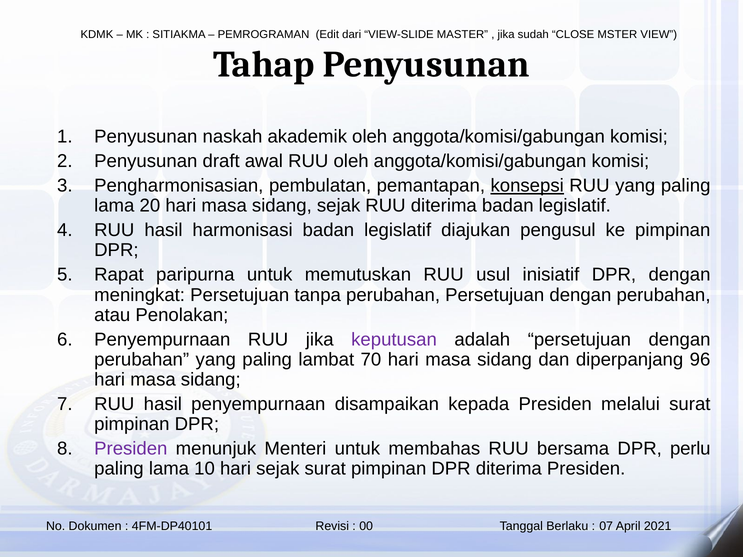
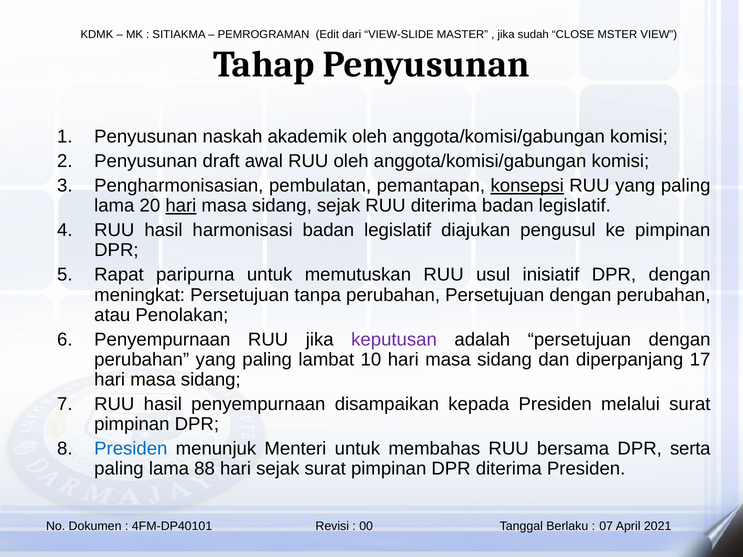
hari at (181, 206) underline: none -> present
70: 70 -> 10
96: 96 -> 17
Presiden at (131, 449) colour: purple -> blue
perlu: perlu -> serta
10: 10 -> 88
